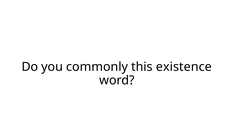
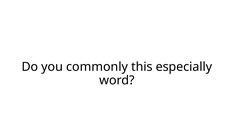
existence: existence -> especially
